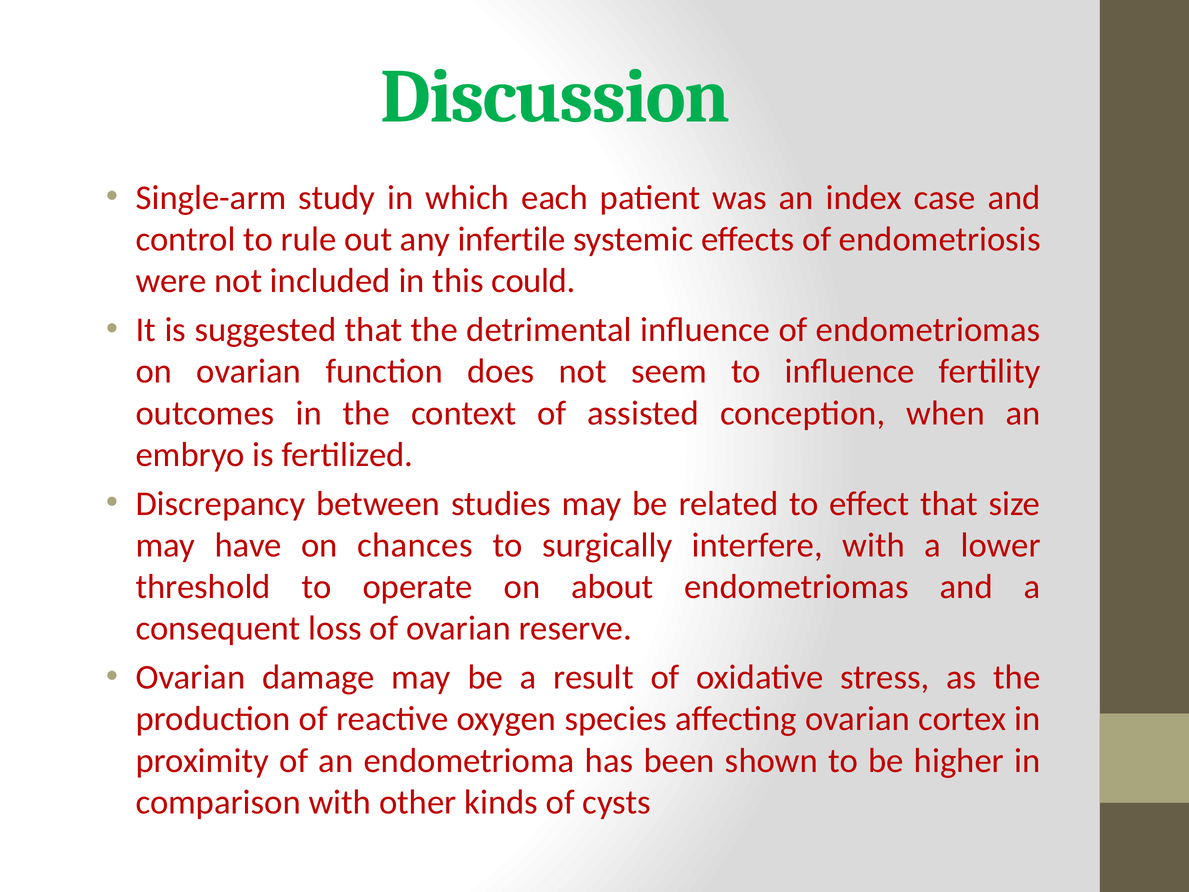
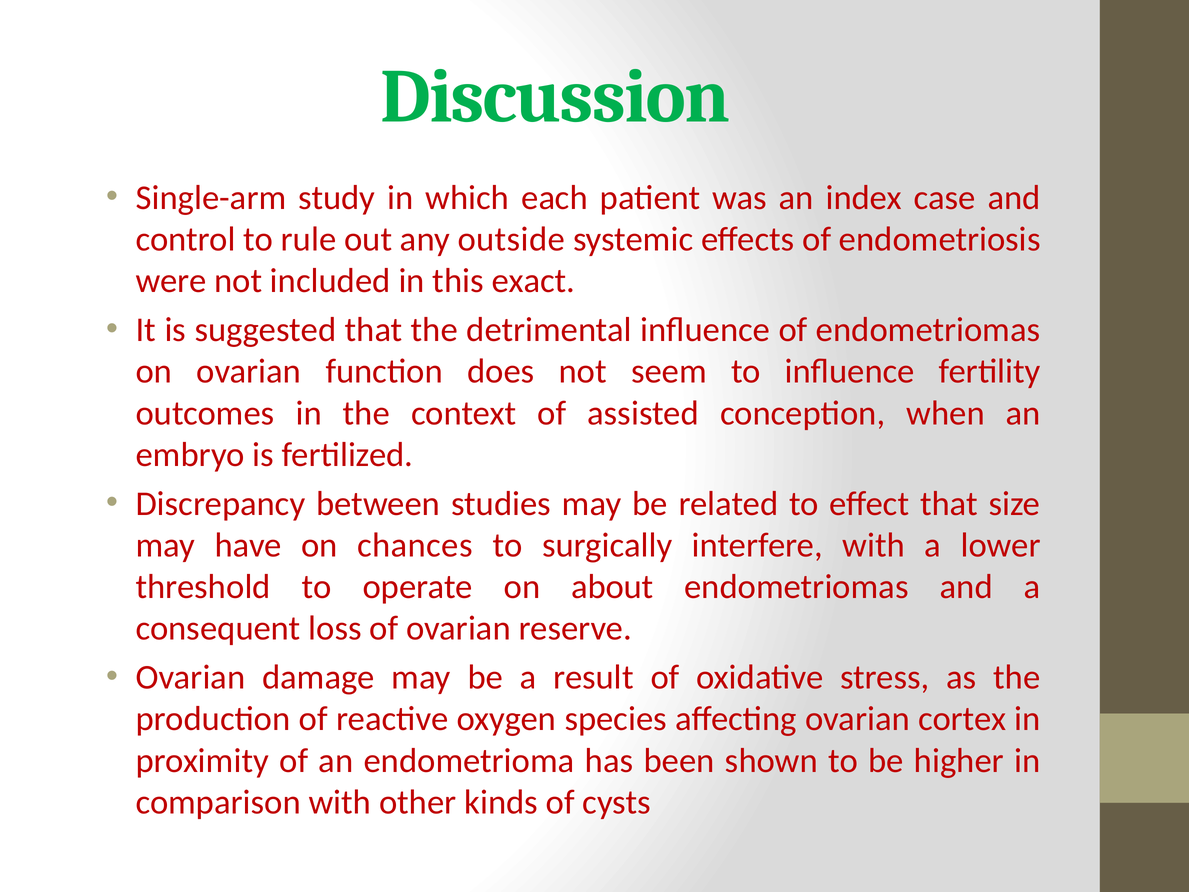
infertile: infertile -> outside
could: could -> exact
